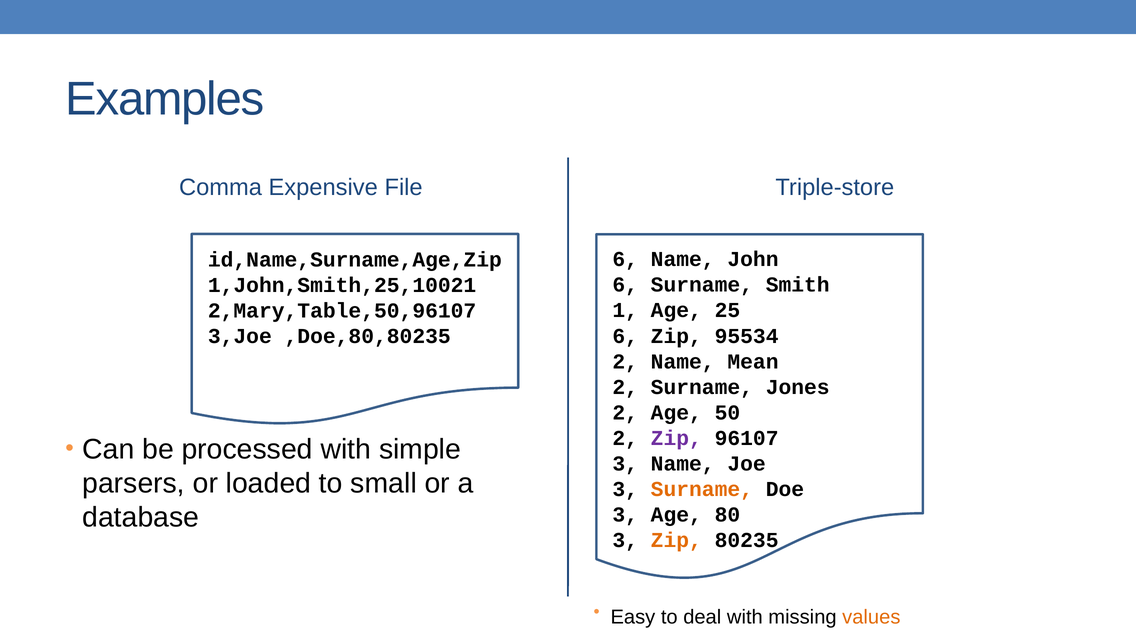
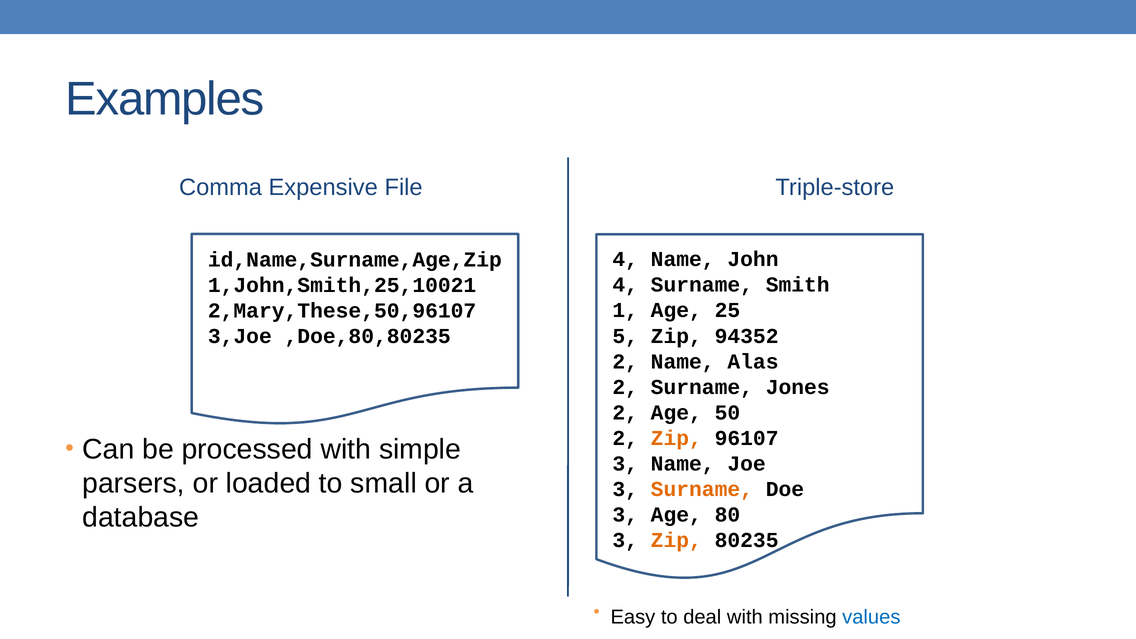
6 at (625, 259): 6 -> 4
6 at (625, 285): 6 -> 4
2,Mary,Table,50,96107: 2,Mary,Table,50,96107 -> 2,Mary,These,50,96107
6 at (625, 336): 6 -> 5
95534: 95534 -> 94352
Mean: Mean -> Alas
Zip at (676, 438) colour: purple -> orange
values colour: orange -> blue
